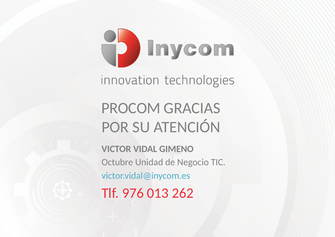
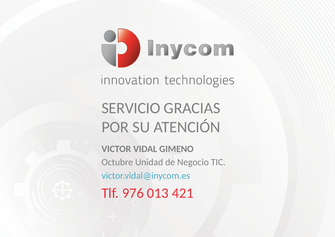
PROCOM: PROCOM -> SERVICIO
262: 262 -> 421
